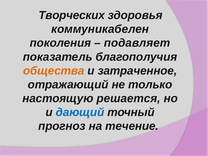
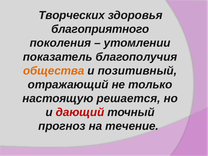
коммуникабелен: коммуникабелен -> благоприятного
подавляет: подавляет -> утомлении
затраченное: затраченное -> позитивный
дающий colour: blue -> red
